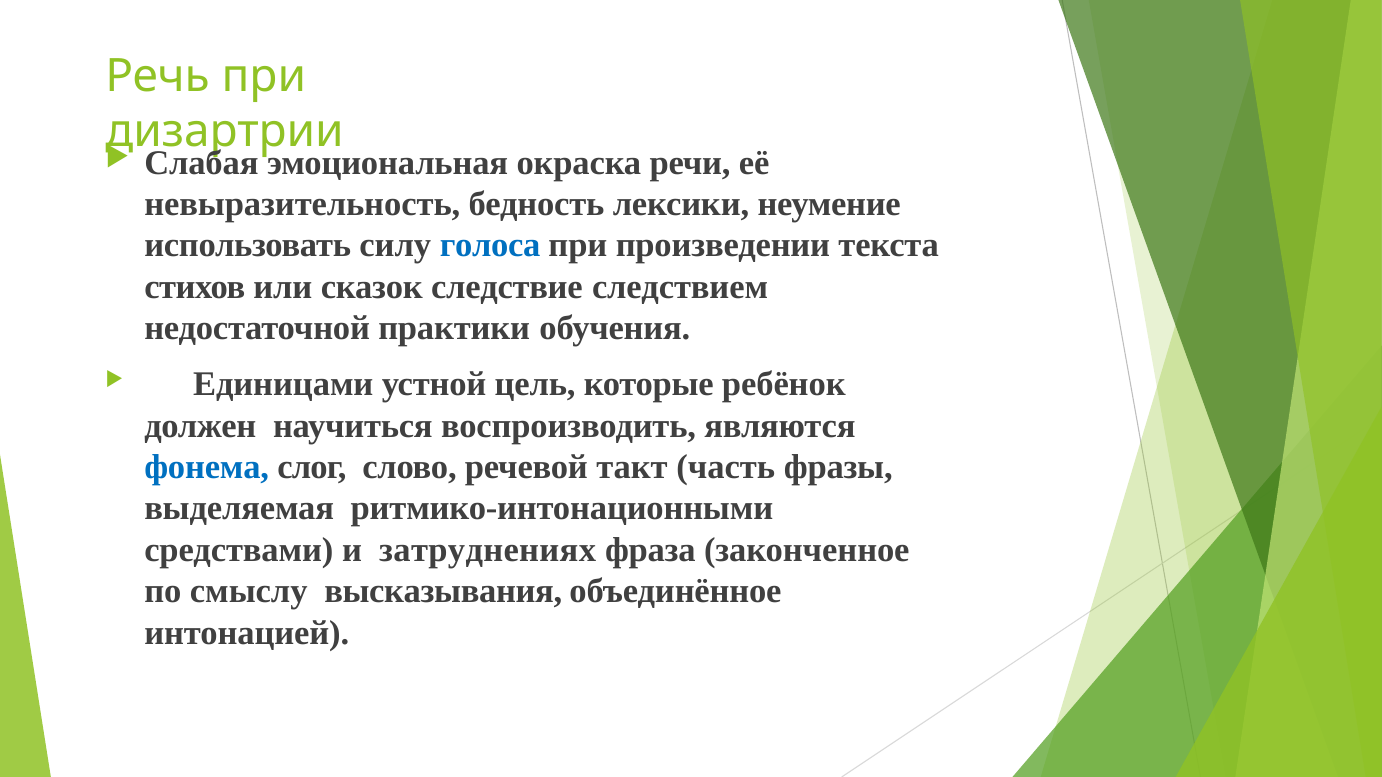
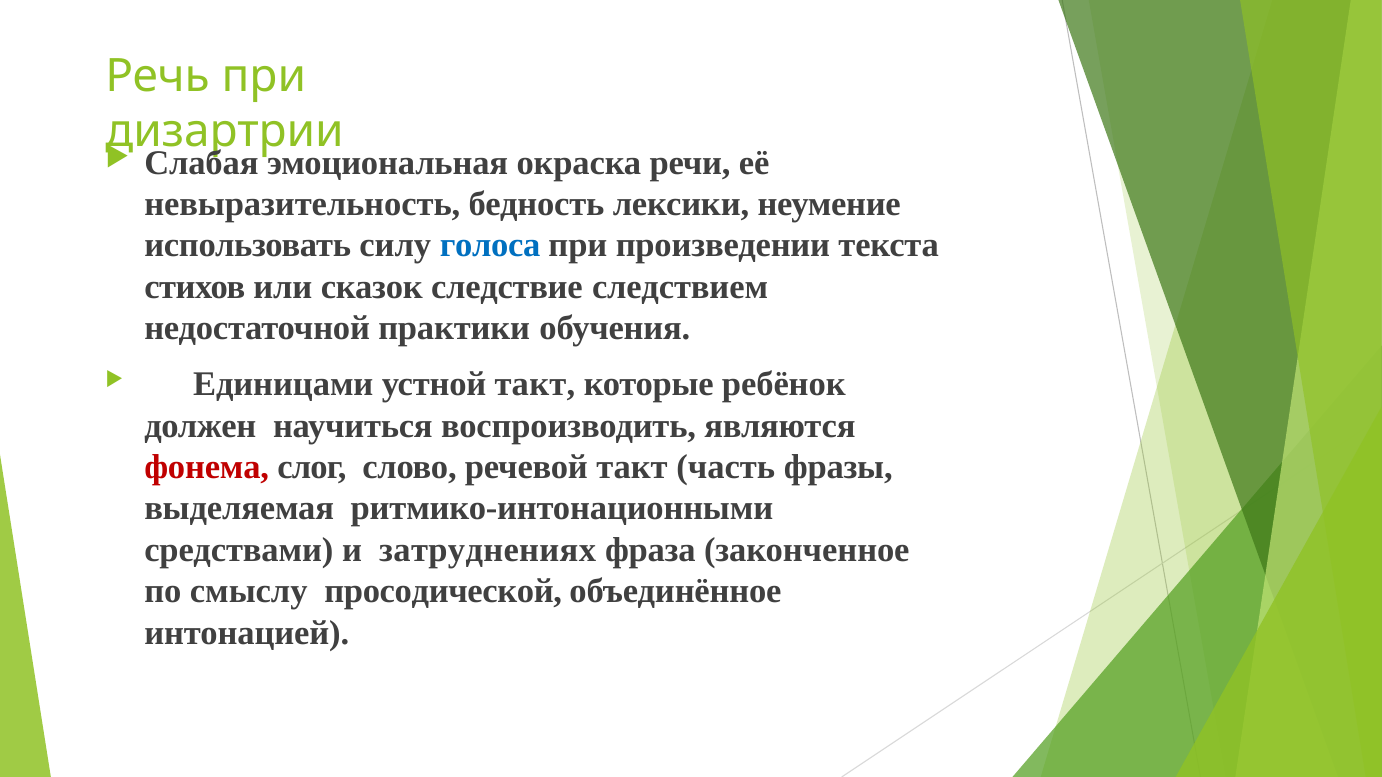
устной цель: цель -> такт
фонема colour: blue -> red
высказывания: высказывания -> просодической
